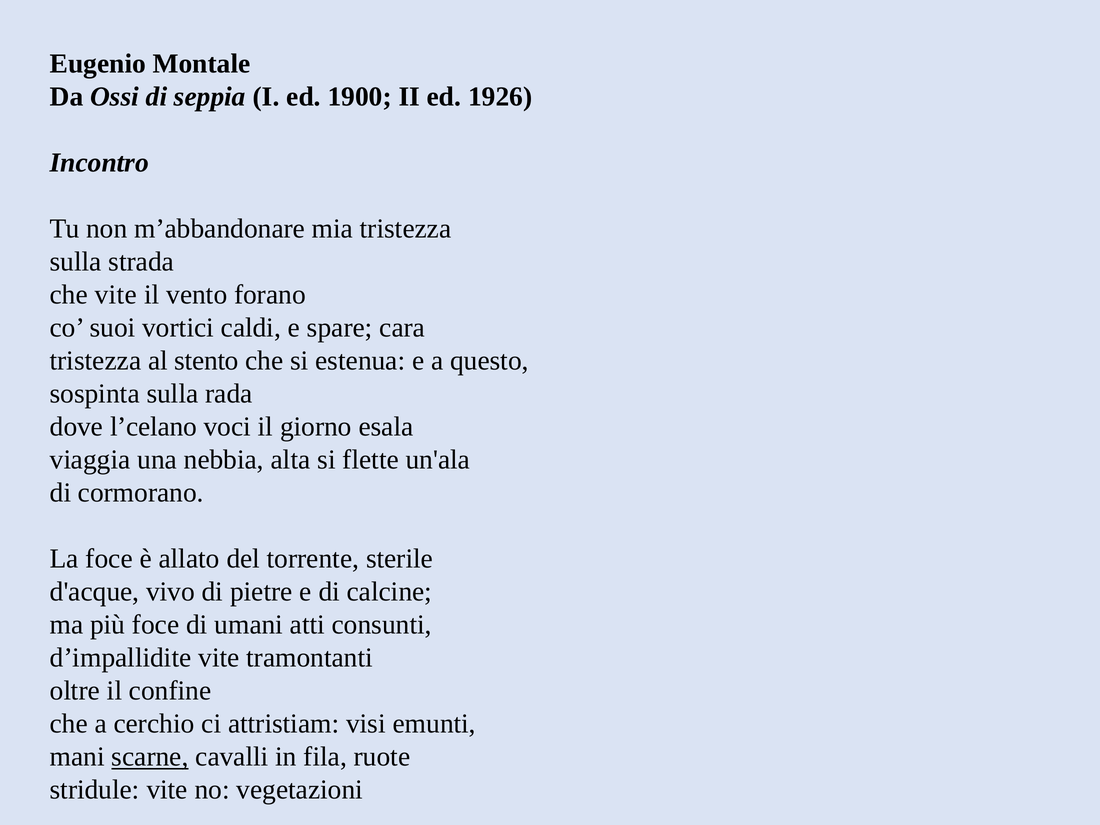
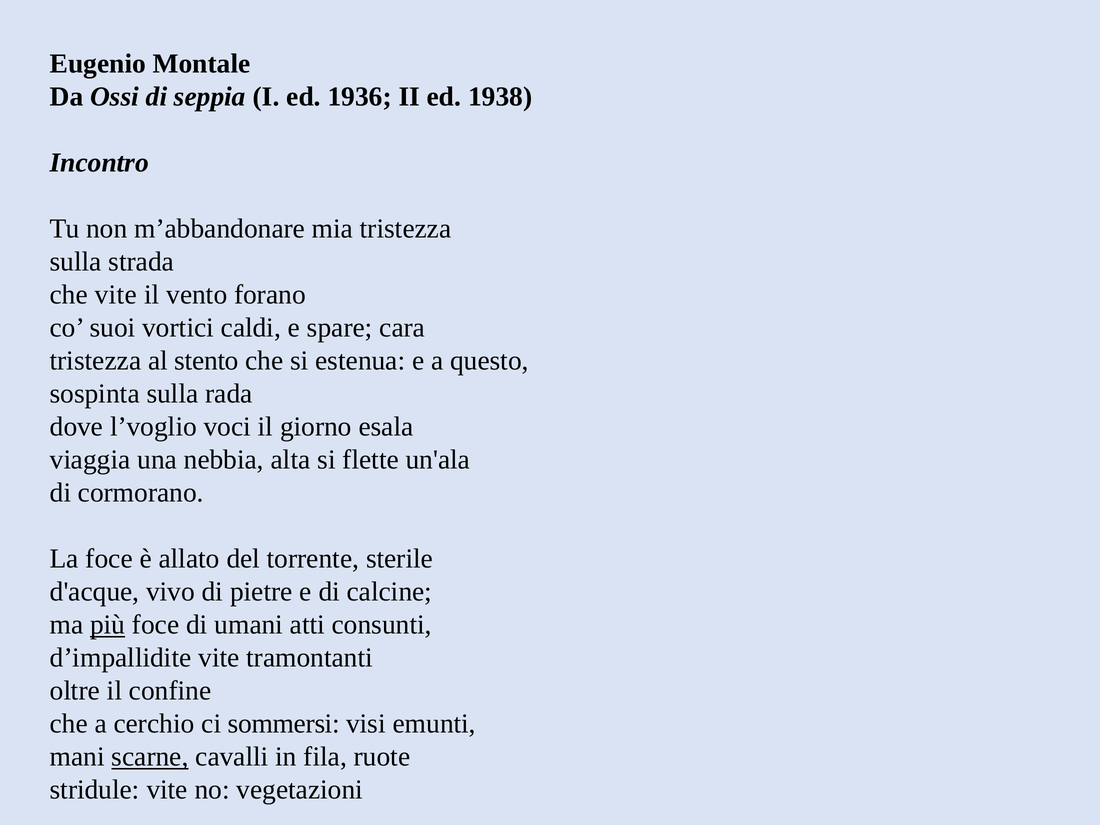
1900: 1900 -> 1936
1926: 1926 -> 1938
l’celano: l’celano -> l’voglio
più underline: none -> present
attristiam: attristiam -> sommersi
